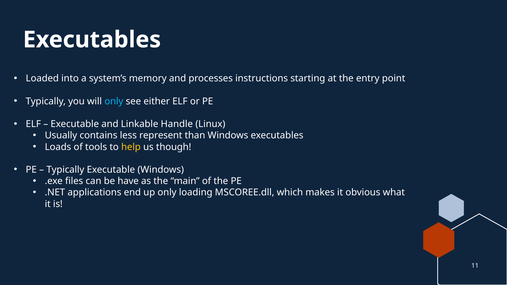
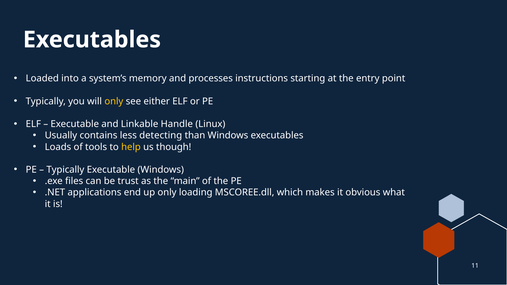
only at (114, 101) colour: light blue -> yellow
represent: represent -> detecting
have: have -> trust
